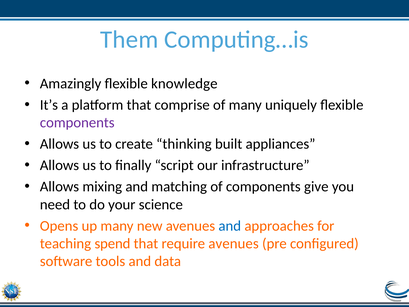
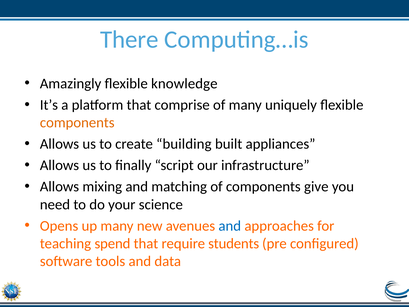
Them: Them -> There
components at (77, 123) colour: purple -> orange
thinking: thinking -> building
require avenues: avenues -> students
